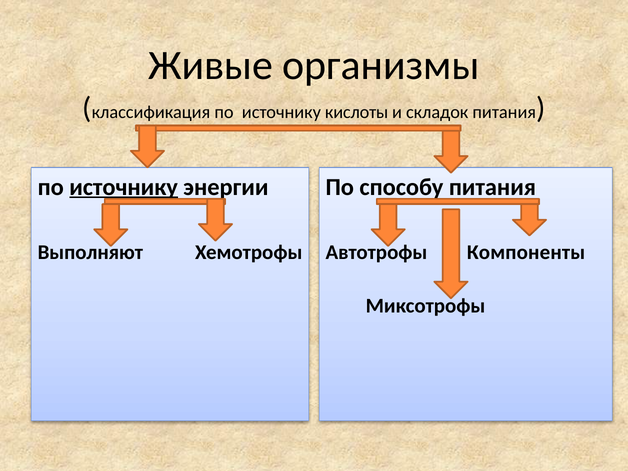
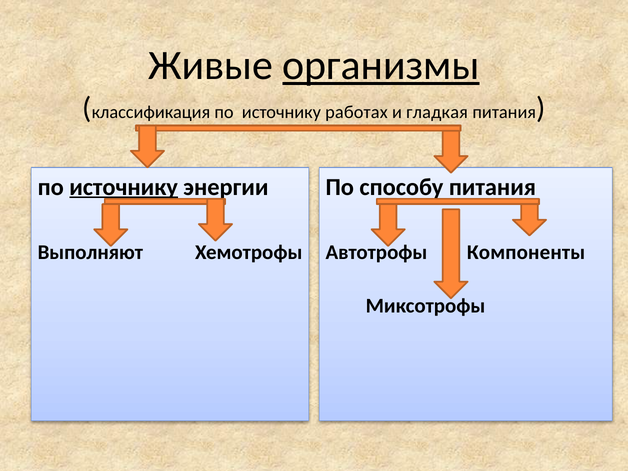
организмы underline: none -> present
кислоты: кислоты -> работах
складок: складок -> гладкая
